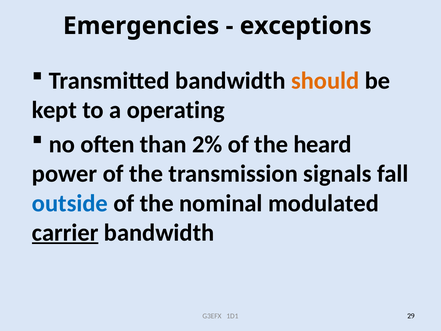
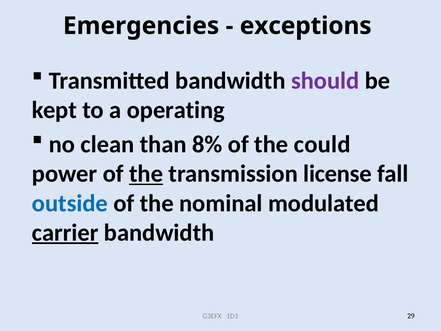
should colour: orange -> purple
often: often -> clean
2%: 2% -> 8%
heard: heard -> could
the at (146, 174) underline: none -> present
signals: signals -> license
